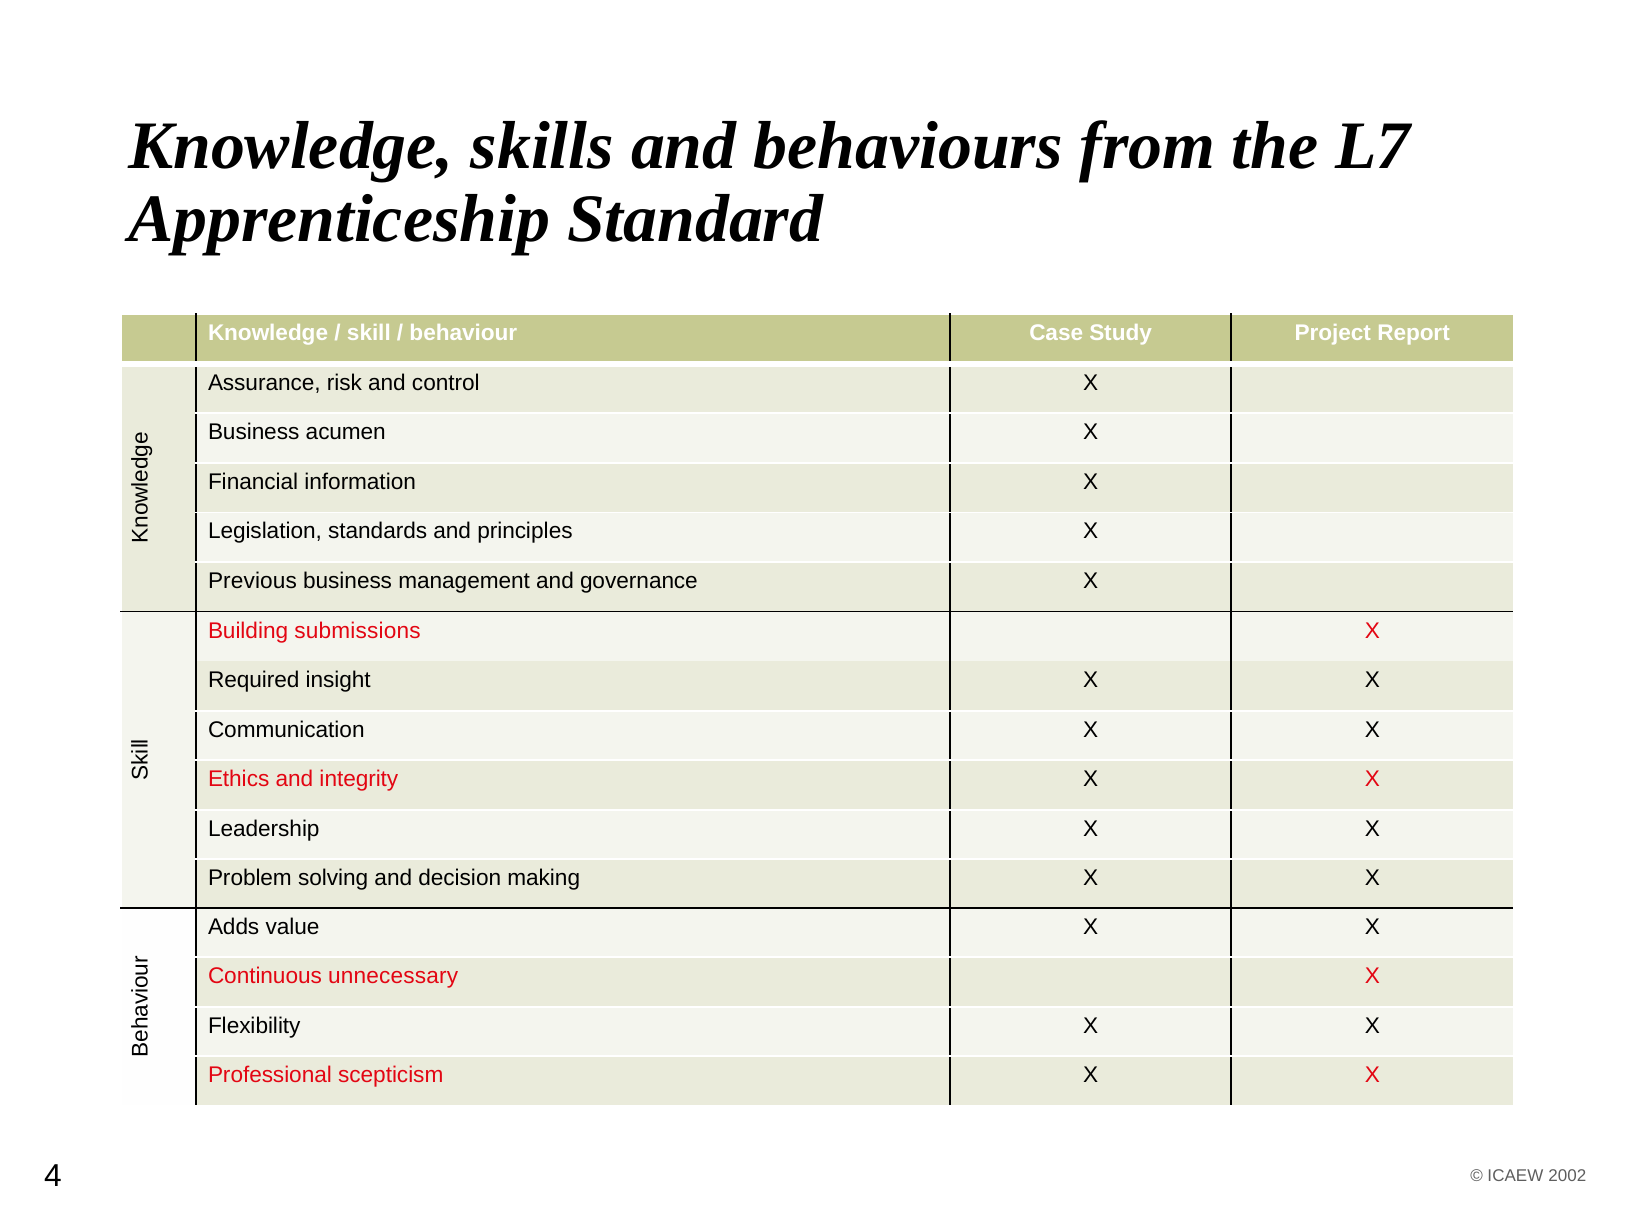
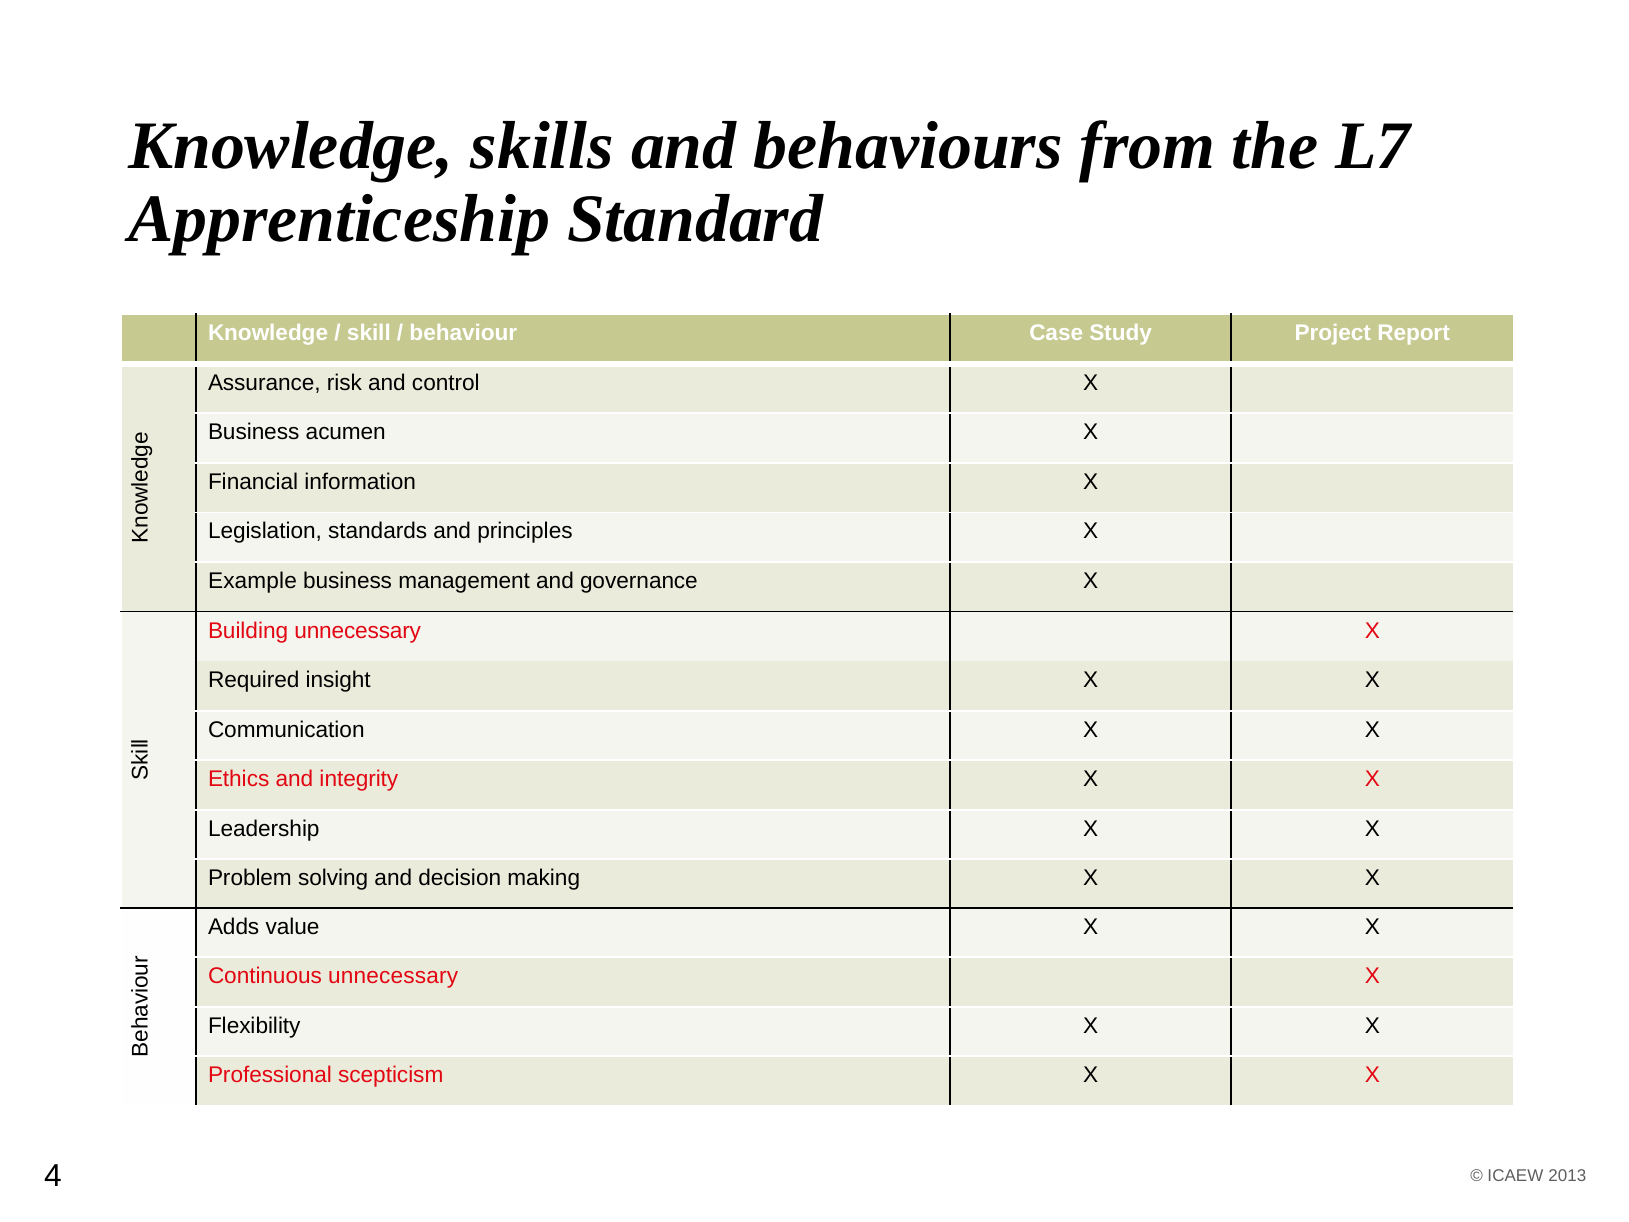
Previous: Previous -> Example
Building submissions: submissions -> unnecessary
2002: 2002 -> 2013
